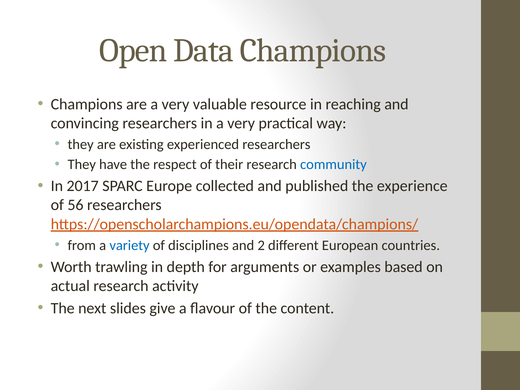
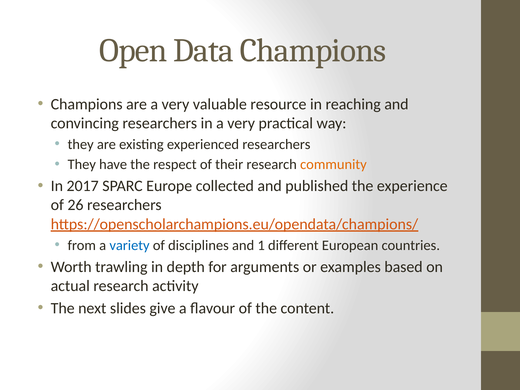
community colour: blue -> orange
56: 56 -> 26
2: 2 -> 1
